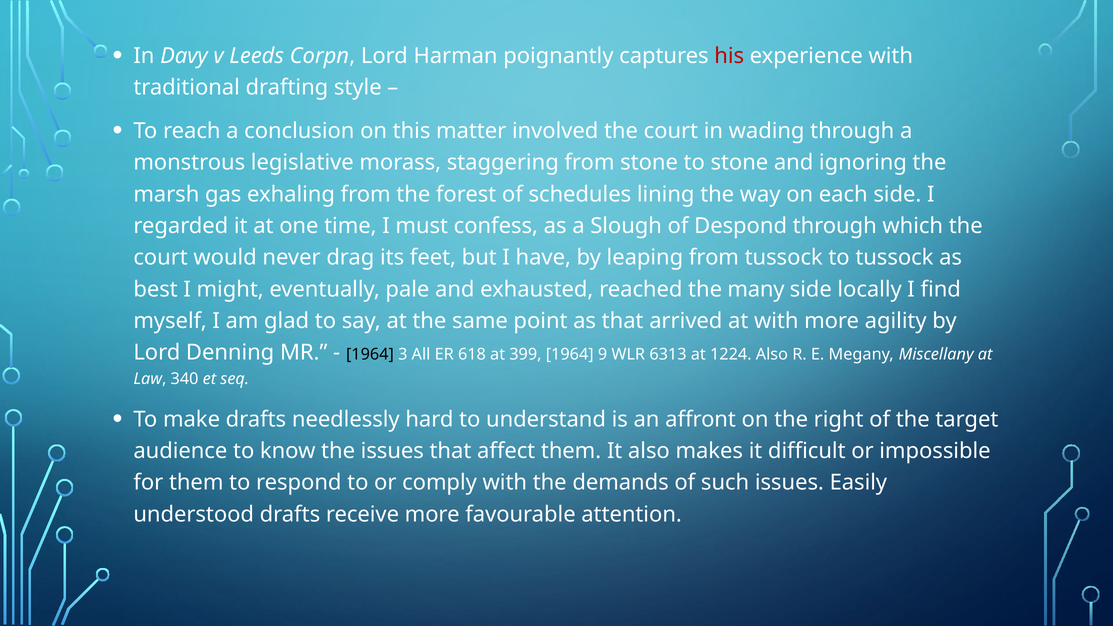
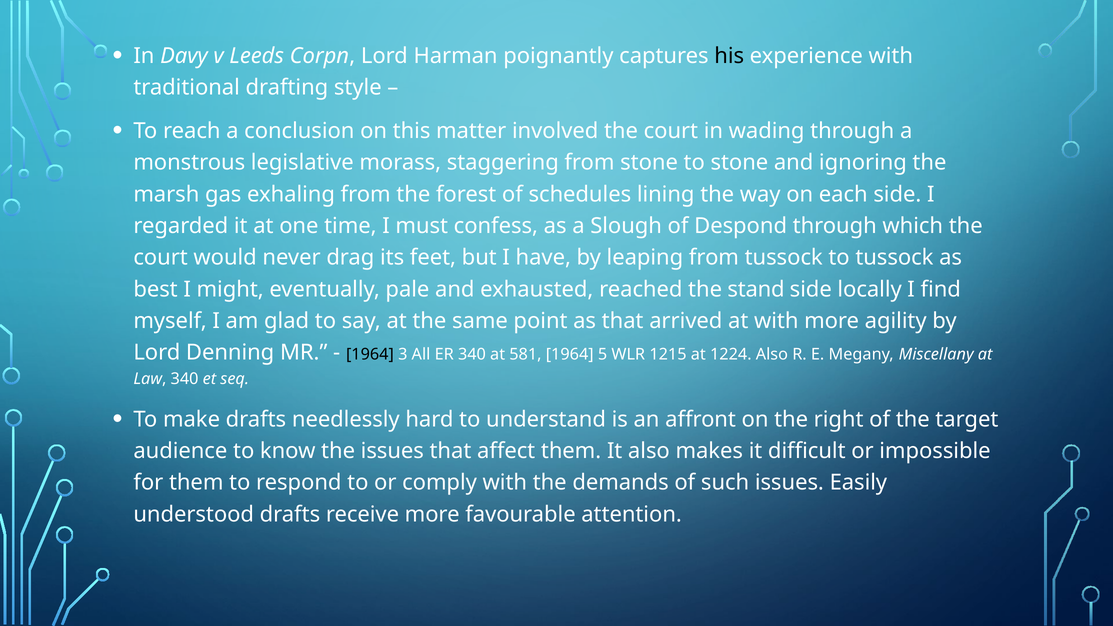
his colour: red -> black
many: many -> stand
ER 618: 618 -> 340
399: 399 -> 581
9: 9 -> 5
6313: 6313 -> 1215
